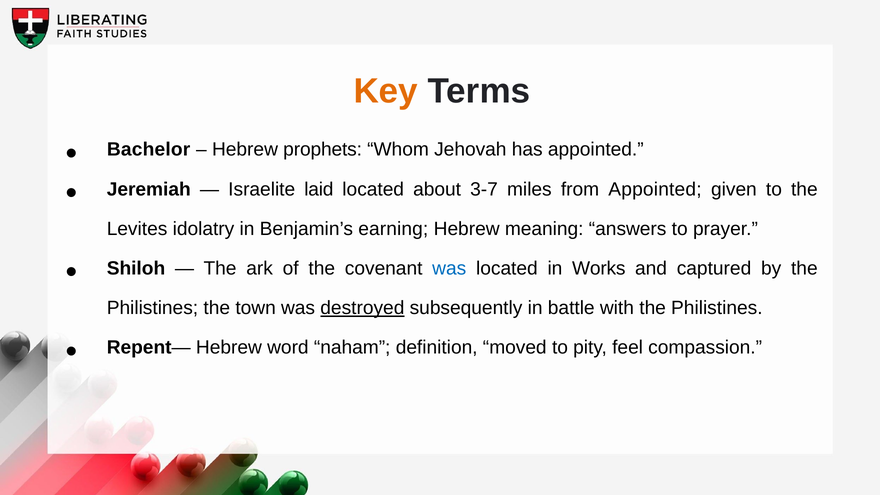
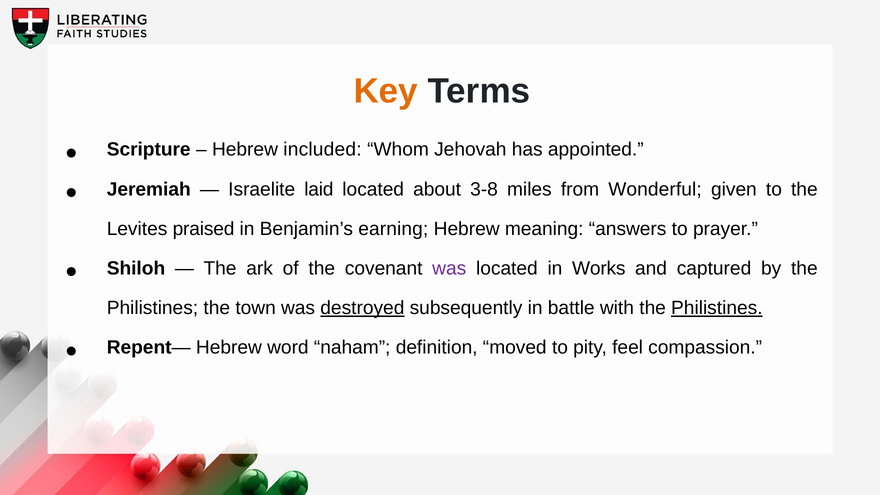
Bachelor: Bachelor -> Scripture
prophets: prophets -> included
3-7: 3-7 -> 3-8
from Appointed: Appointed -> Wonderful
idolatry: idolatry -> praised
was at (449, 268) colour: blue -> purple
Philistines at (717, 308) underline: none -> present
